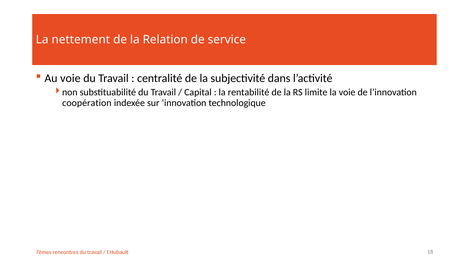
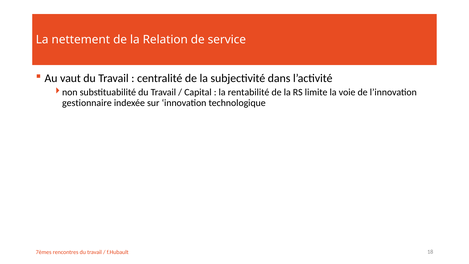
Au voie: voie -> vaut
coopération: coopération -> gestionnaire
